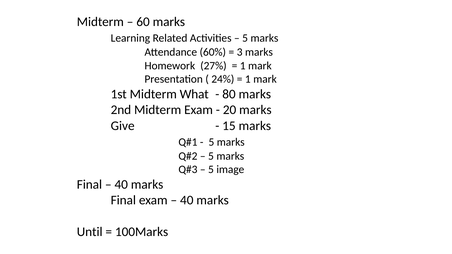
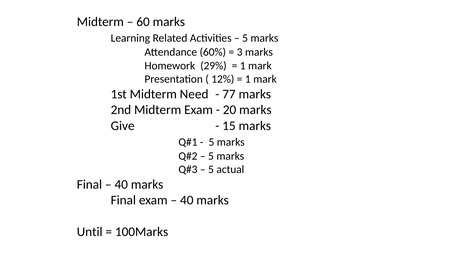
27%: 27% -> 29%
24%: 24% -> 12%
What: What -> Need
80: 80 -> 77
image: image -> actual
